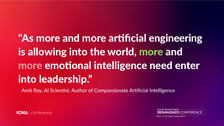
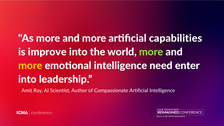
engineering: engineering -> capabilities
allowing: allowing -> improve
more at (30, 66) colour: pink -> yellow
